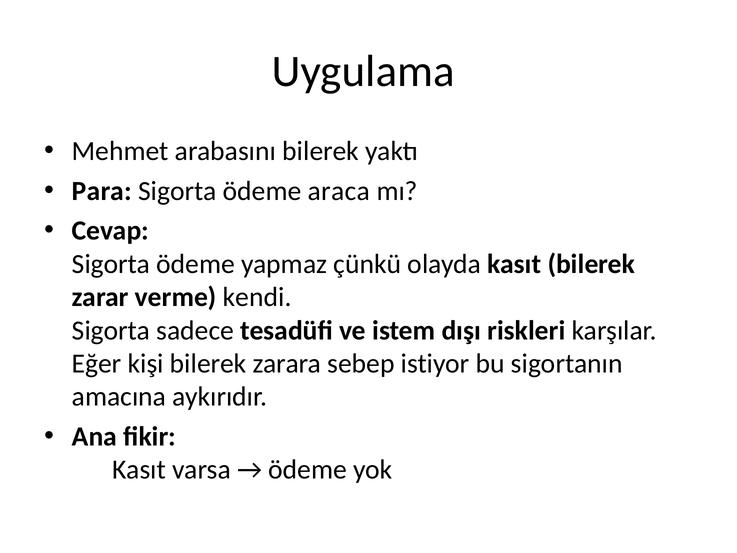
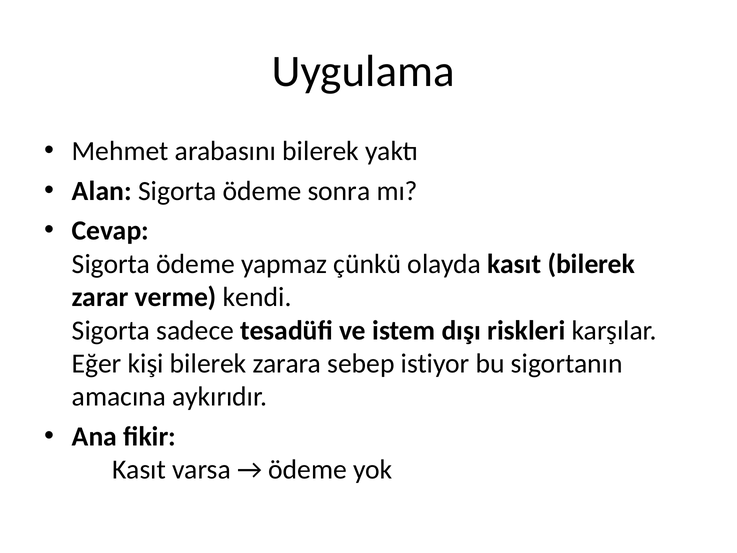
Para: Para -> Alan
araca: araca -> sonra
